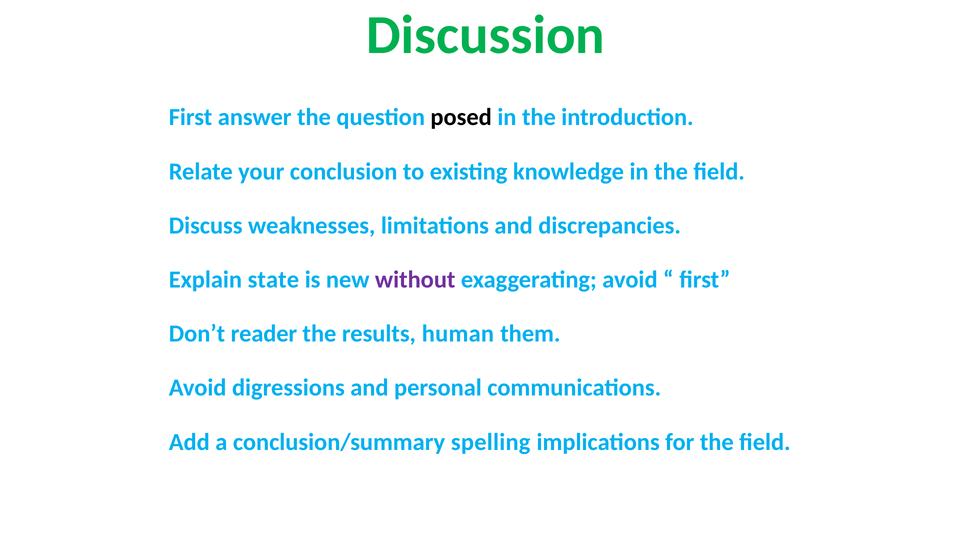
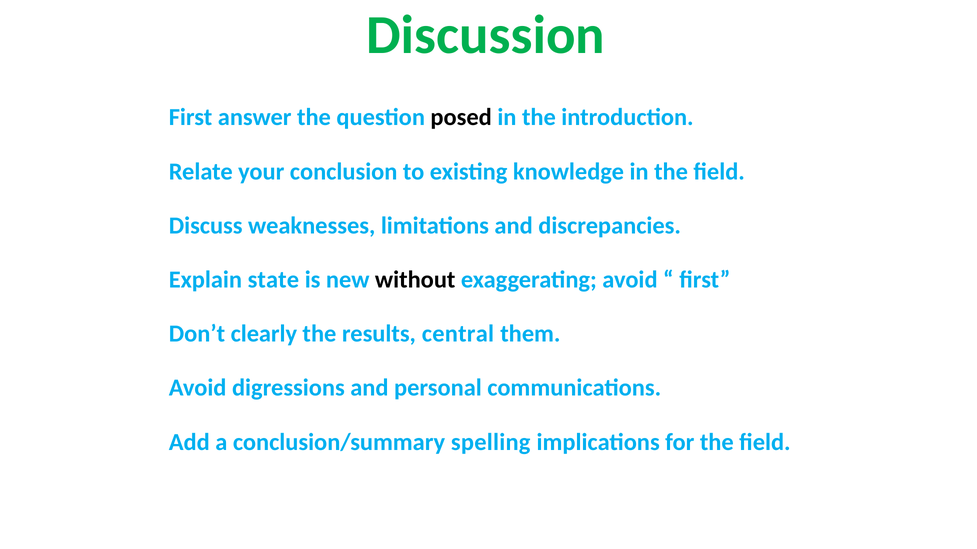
without colour: purple -> black
reader: reader -> clearly
human: human -> central
